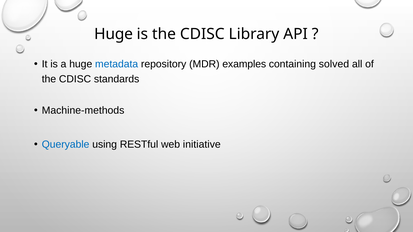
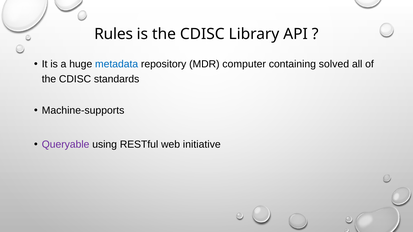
Huge at (114, 34): Huge -> Rules
examples: examples -> computer
Machine-methods: Machine-methods -> Machine-supports
Queryable colour: blue -> purple
